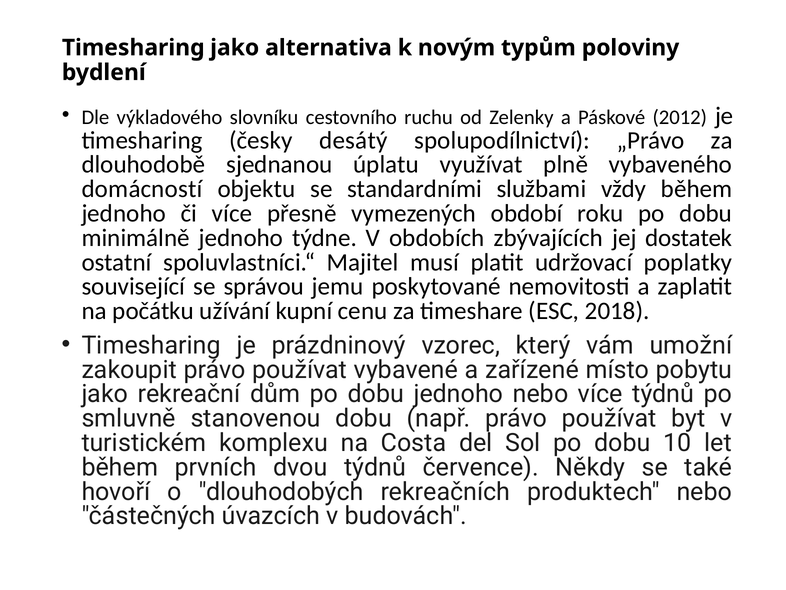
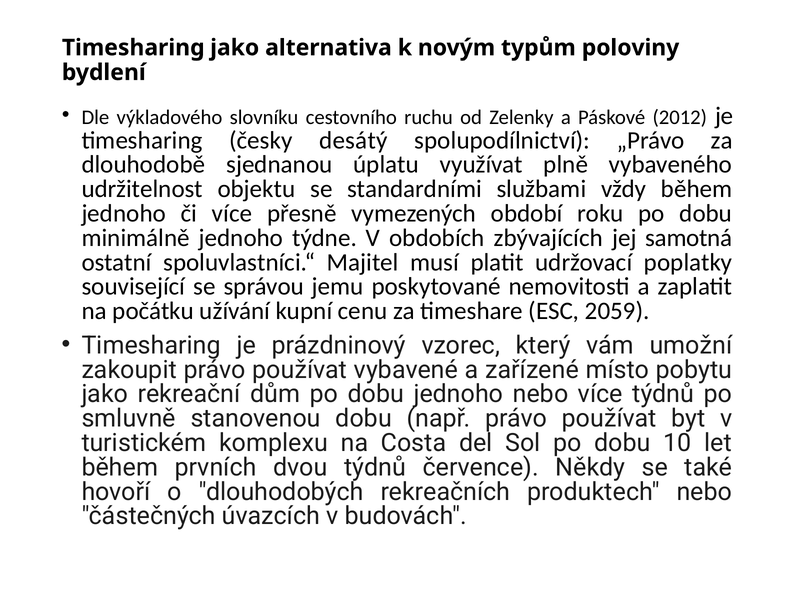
domácností: domácností -> udržitelnost
dostatek: dostatek -> samotná
2018: 2018 -> 2059
